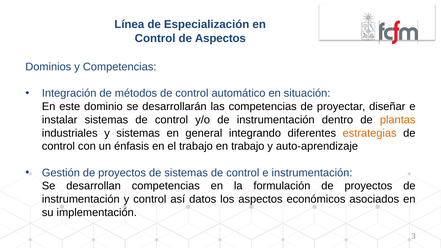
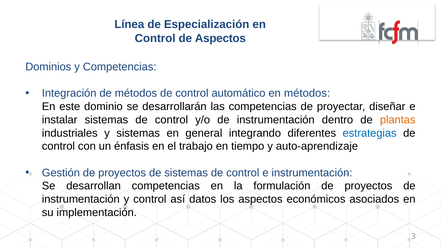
en situación: situación -> métodos
estrategias colour: orange -> blue
en trabajo: trabajo -> tiempo
